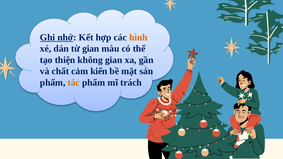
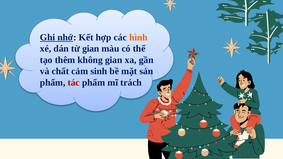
thiện: thiện -> thêm
kiến: kiến -> sinh
tác colour: orange -> red
